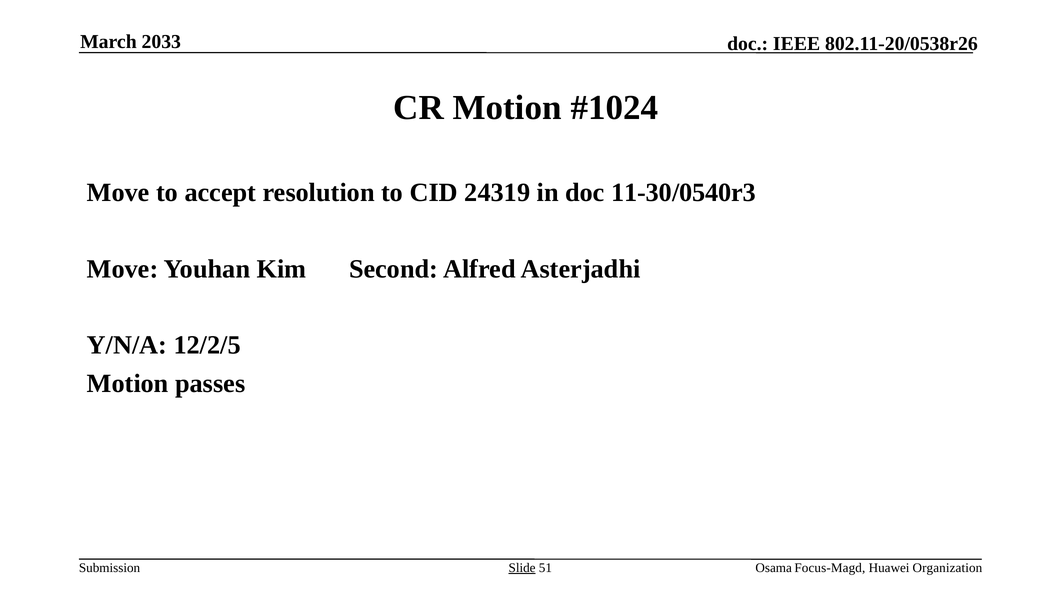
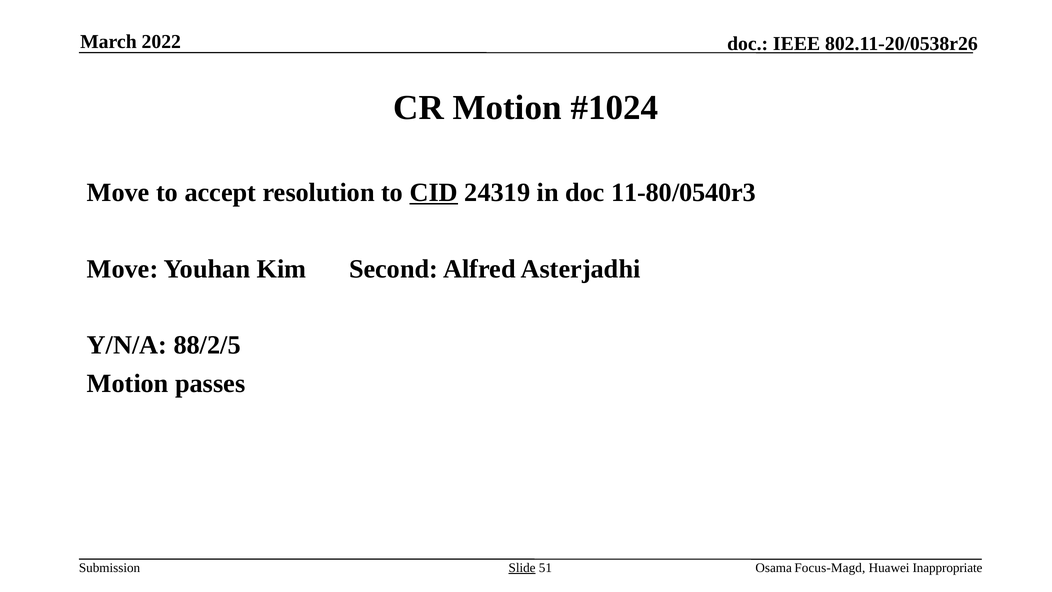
2033: 2033 -> 2022
CID underline: none -> present
11-30/0540r3: 11-30/0540r3 -> 11-80/0540r3
12/2/5: 12/2/5 -> 88/2/5
Organization: Organization -> Inappropriate
